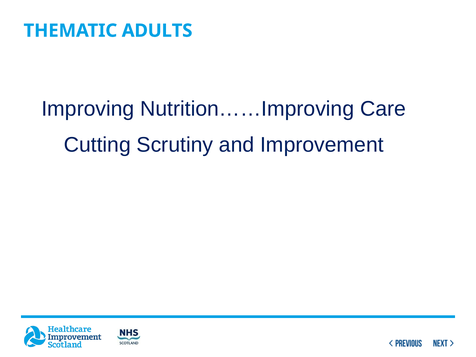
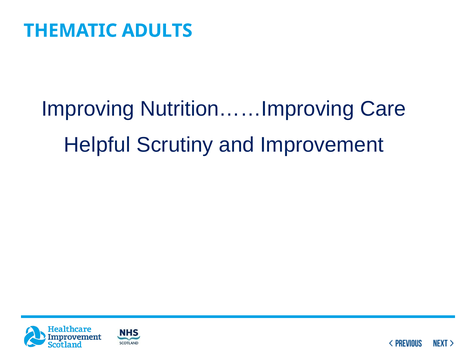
Cutting: Cutting -> Helpful
